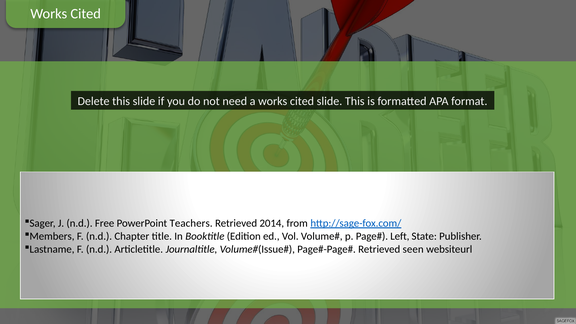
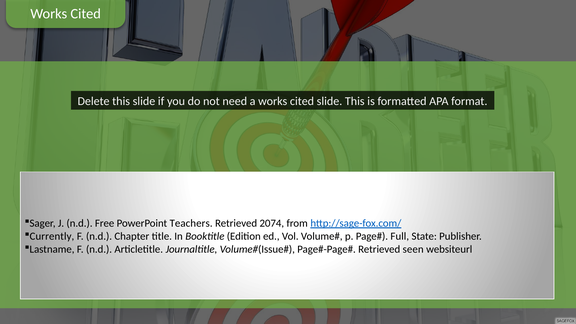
2014: 2014 -> 2074
Members: Members -> Currently
Left: Left -> Full
